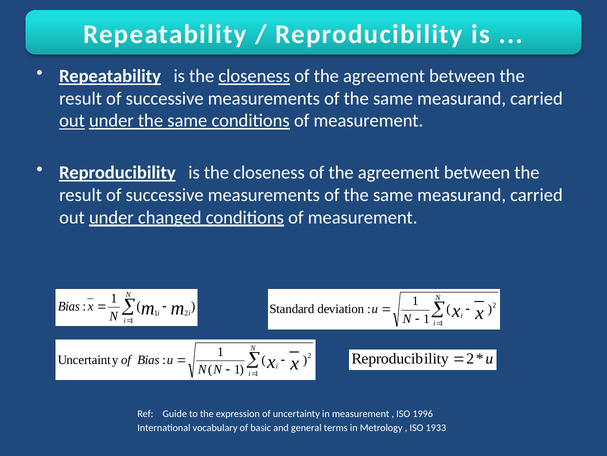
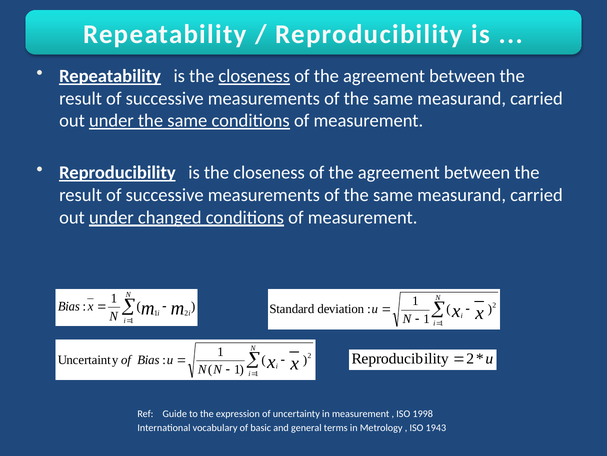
out at (72, 121) underline: present -> none
1996: 1996 -> 1998
1933: 1933 -> 1943
